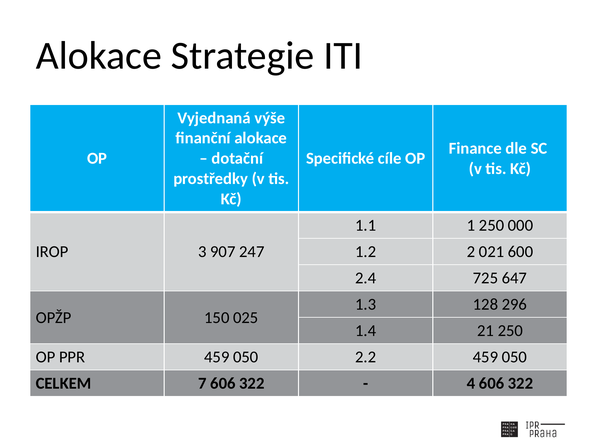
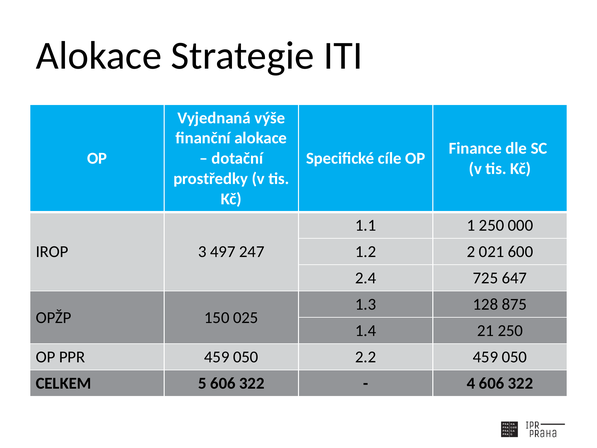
907: 907 -> 497
296: 296 -> 875
7: 7 -> 5
